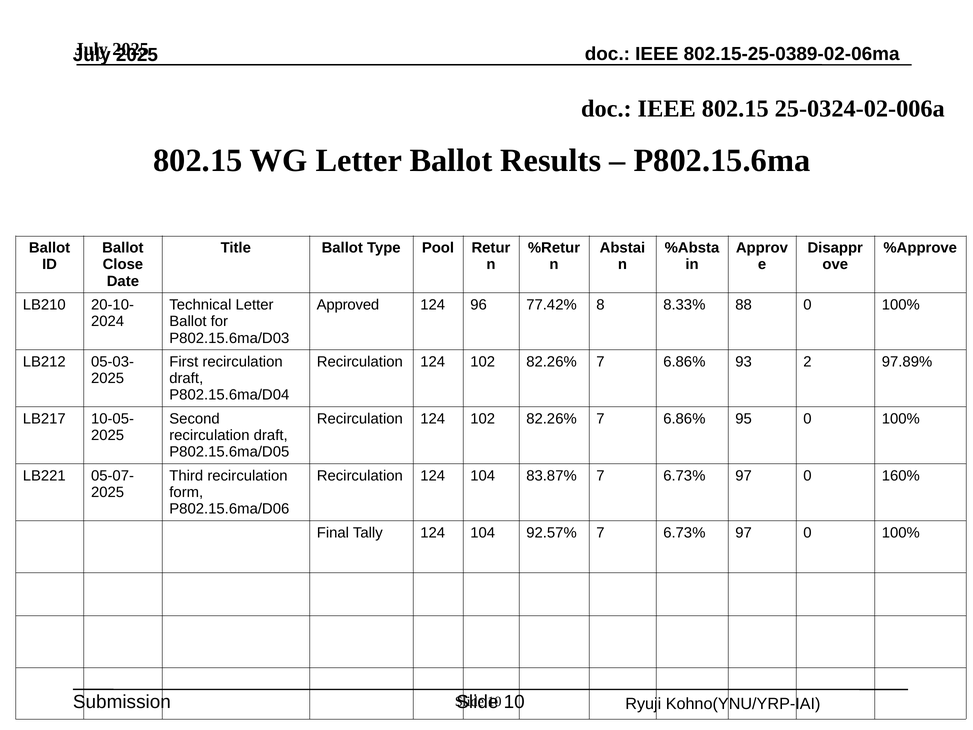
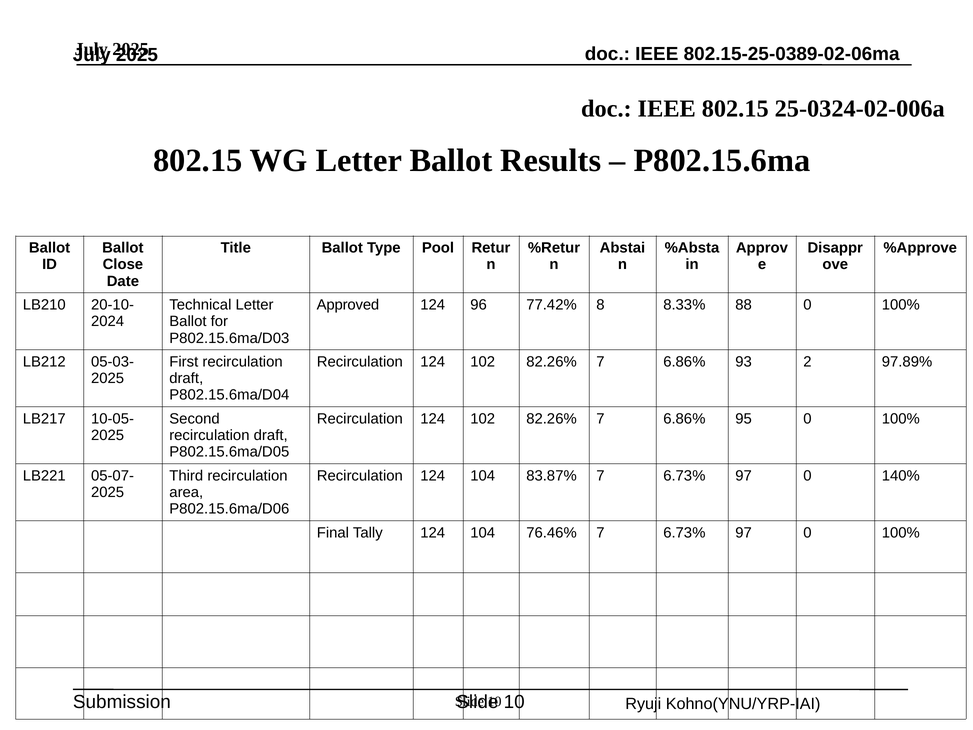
160%: 160% -> 140%
form: form -> area
92.57%: 92.57% -> 76.46%
